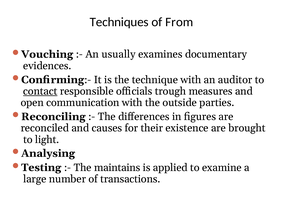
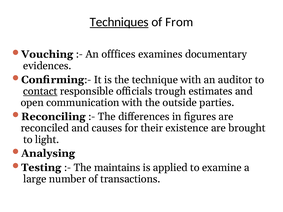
Techniques underline: none -> present
usually: usually -> offfices
measures: measures -> estimates
